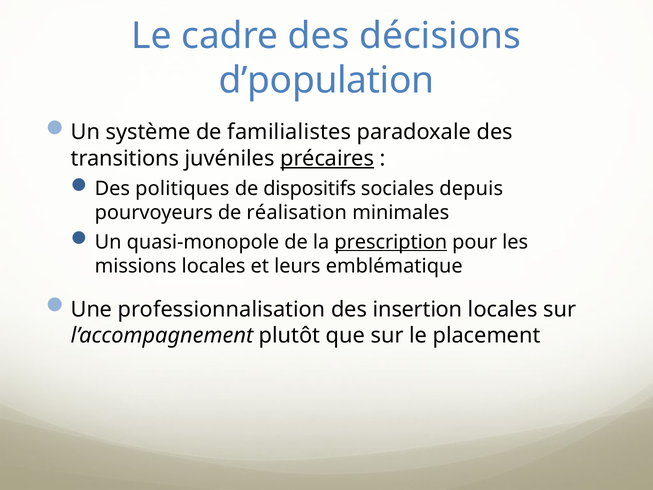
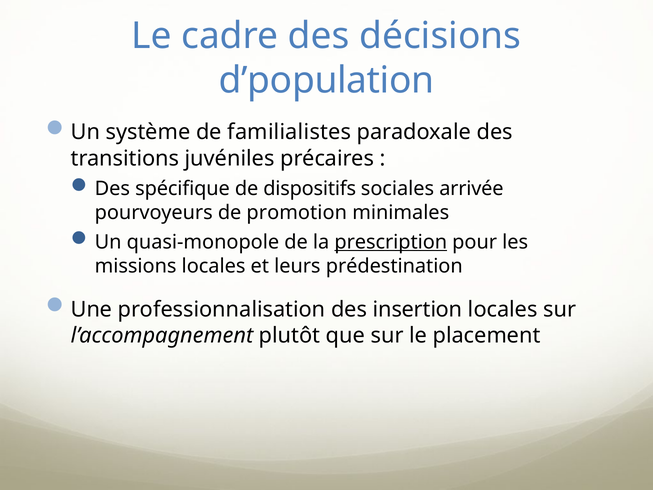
précaires underline: present -> none
politiques: politiques -> spécifique
depuis: depuis -> arrivée
réalisation: réalisation -> promotion
emblématique: emblématique -> prédestination
